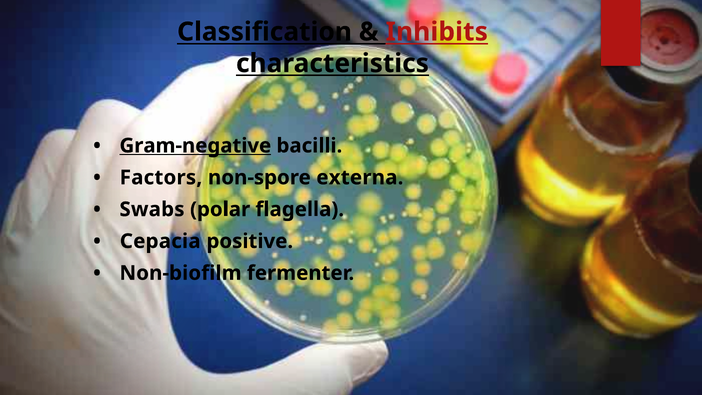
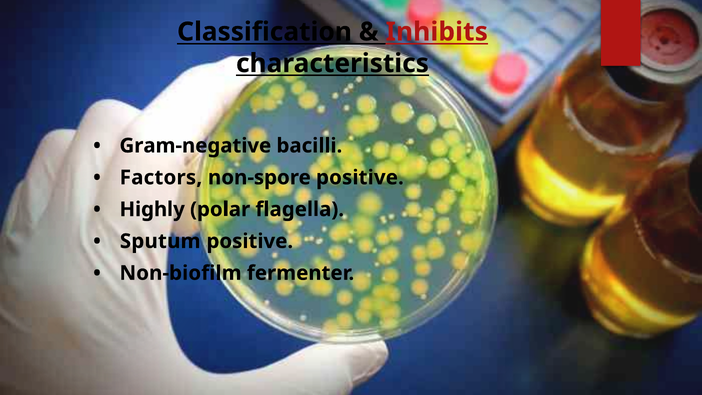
Gram-negative underline: present -> none
non-spore externa: externa -> positive
Swabs: Swabs -> Highly
Cepacia: Cepacia -> Sputum
